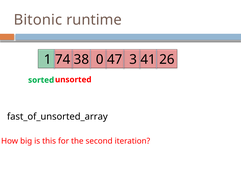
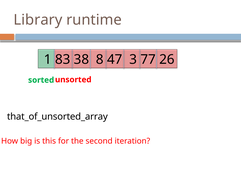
Bitonic: Bitonic -> Library
74: 74 -> 83
0: 0 -> 8
41: 41 -> 77
fast_of_unsorted_array: fast_of_unsorted_array -> that_of_unsorted_array
